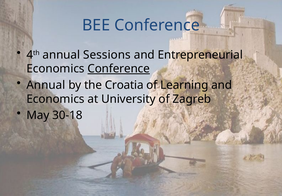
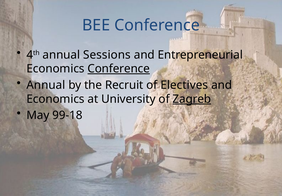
Croatia: Croatia -> Recruit
Learning: Learning -> Electives
Zagreb underline: none -> present
30-18: 30-18 -> 99-18
